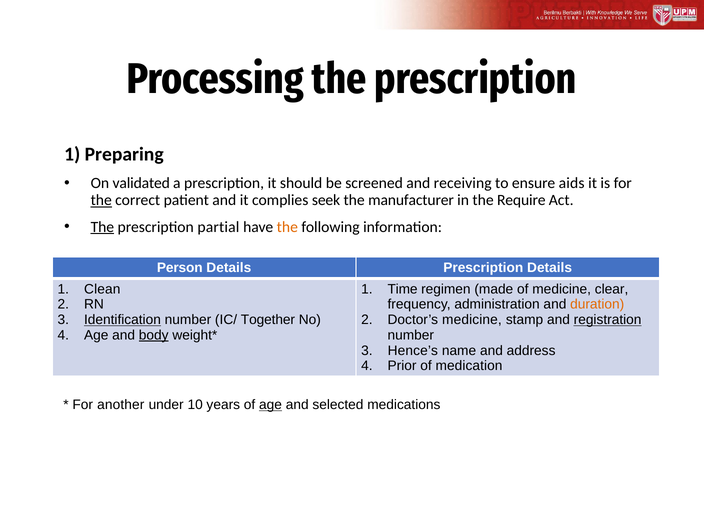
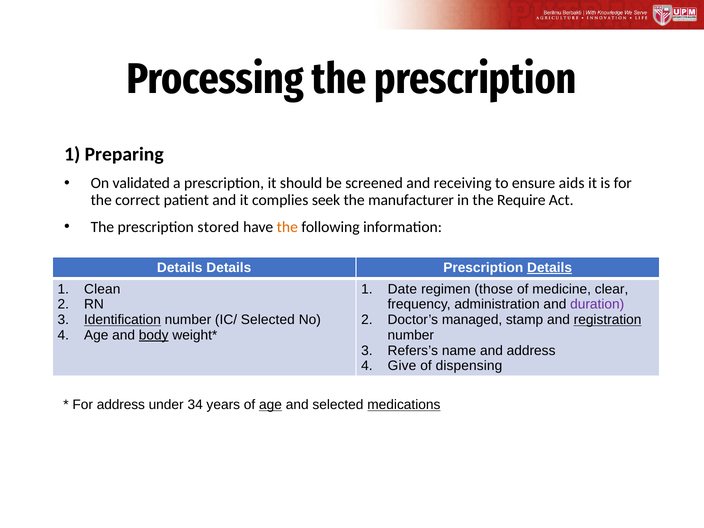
the at (101, 200) underline: present -> none
The at (102, 227) underline: present -> none
partial: partial -> stored
Person at (180, 268): Person -> Details
Details at (550, 268) underline: none -> present
Time: Time -> Date
made: made -> those
duration colour: orange -> purple
IC/ Together: Together -> Selected
Doctor’s medicine: medicine -> managed
Hence’s: Hence’s -> Refers’s
Prior: Prior -> Give
medication: medication -> dispensing
For another: another -> address
10: 10 -> 34
medications underline: none -> present
